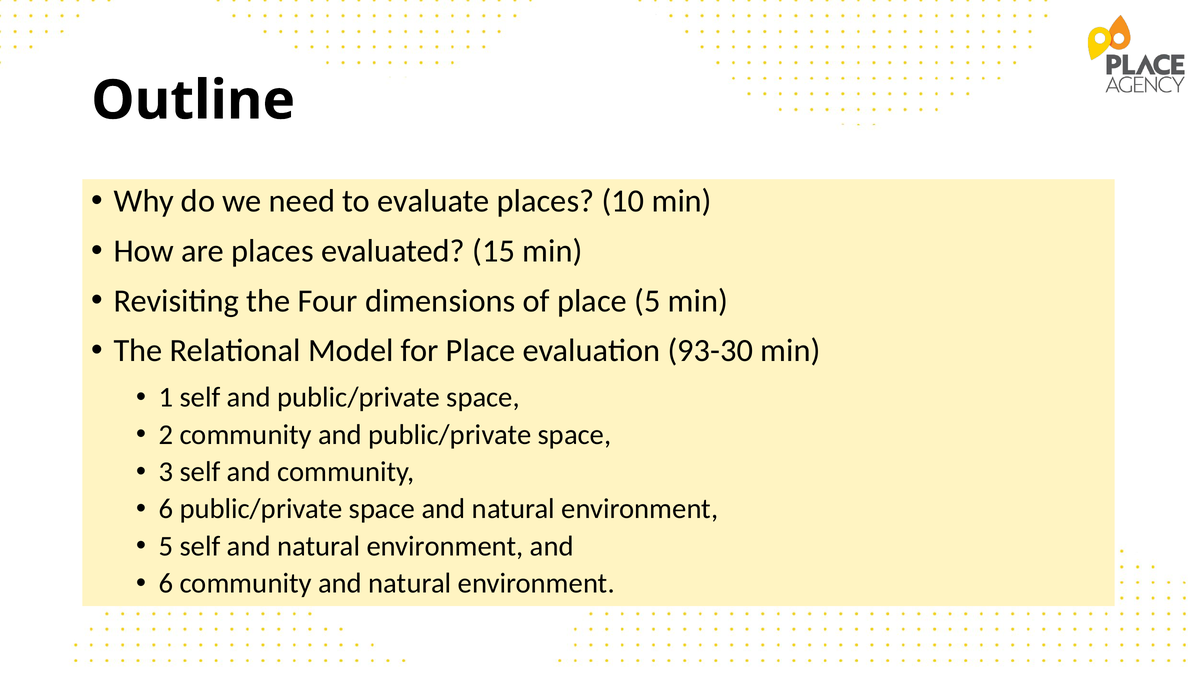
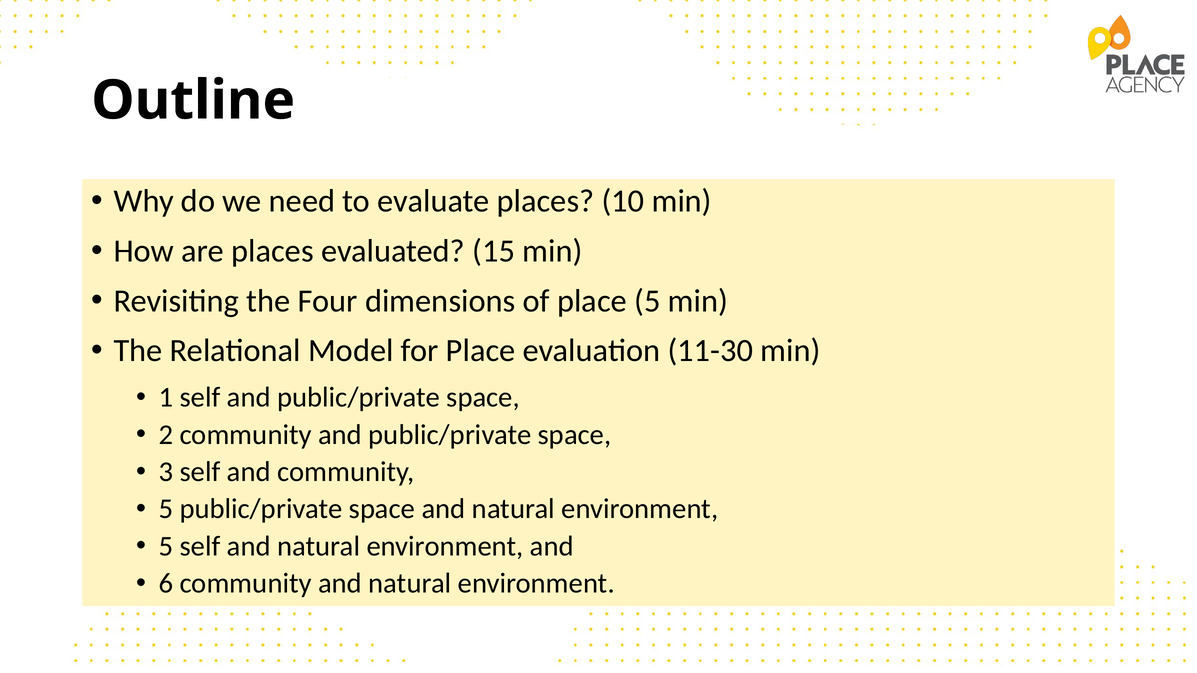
93-30: 93-30 -> 11-30
6 at (166, 509): 6 -> 5
